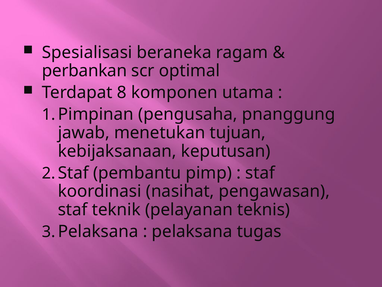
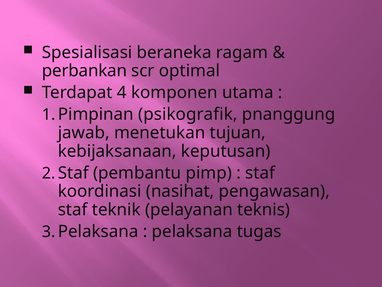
8: 8 -> 4
pengusaha: pengusaha -> psikografik
